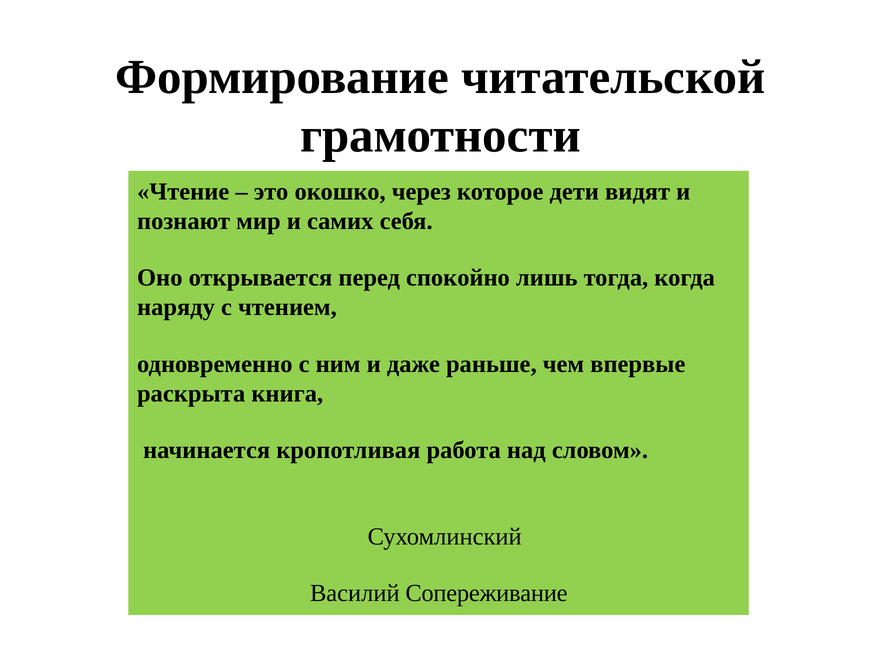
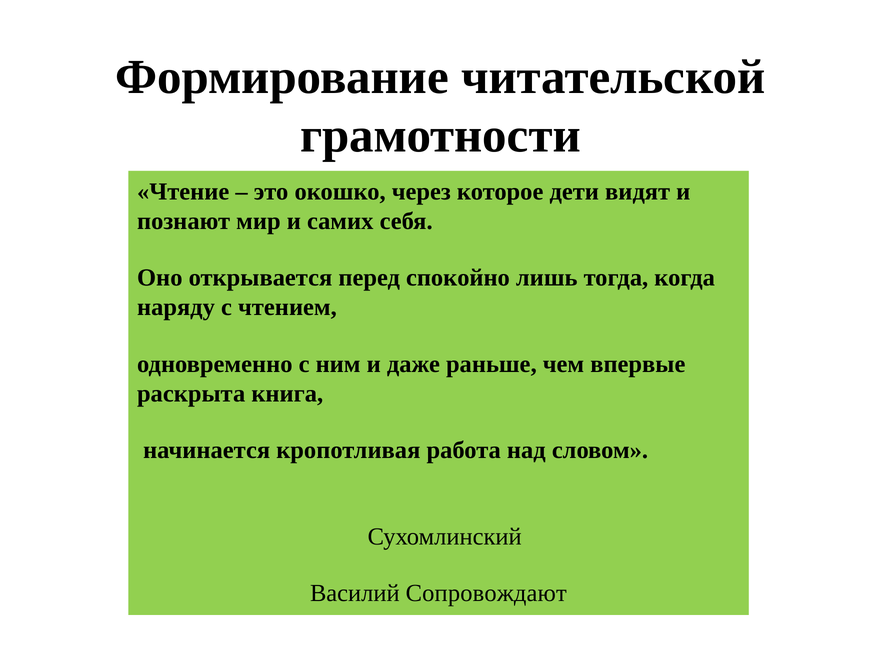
Сопереживание: Сопереживание -> Сопровождают
